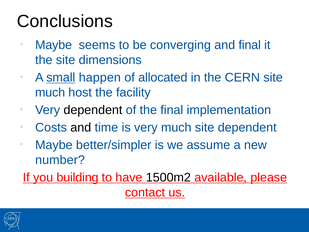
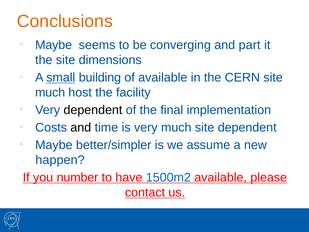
Conclusions colour: black -> orange
and final: final -> part
happen: happen -> building
of allocated: allocated -> available
number: number -> happen
building: building -> number
1500m2 colour: black -> blue
